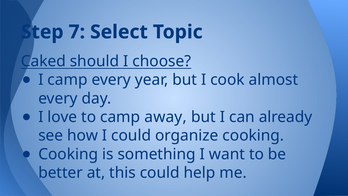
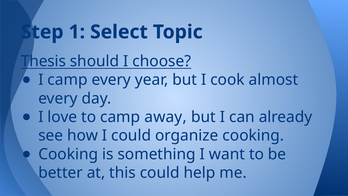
7: 7 -> 1
Caked: Caked -> Thesis
